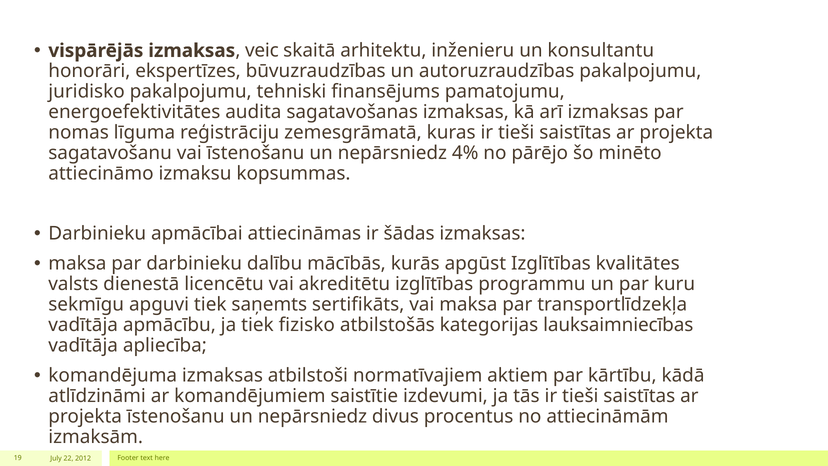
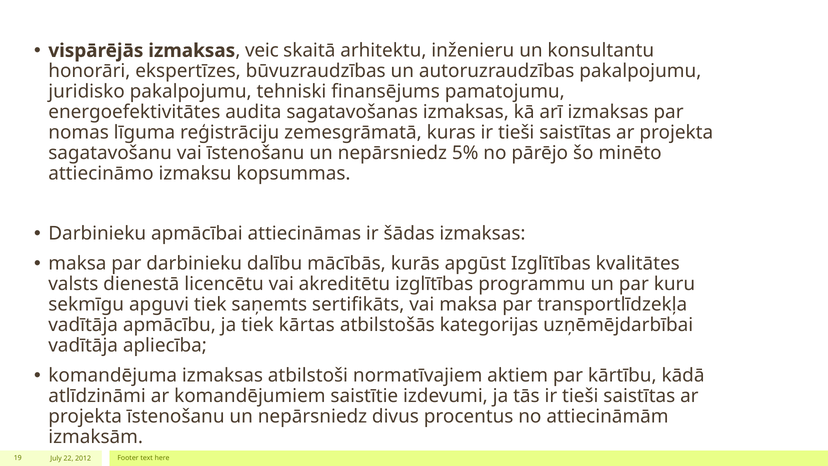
4%: 4% -> 5%
fizisko: fizisko -> kārtas
lauksaimniecības: lauksaimniecības -> uzņēmējdarbībai
